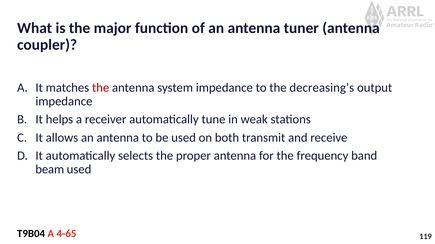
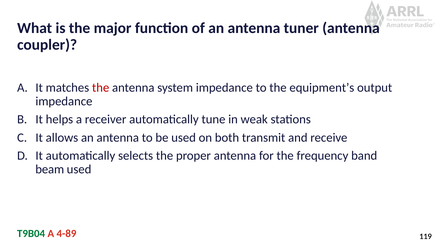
decreasing’s: decreasing’s -> equipment’s
T9B04 colour: black -> green
4-65: 4-65 -> 4-89
